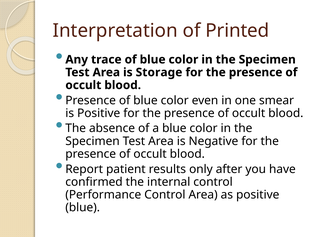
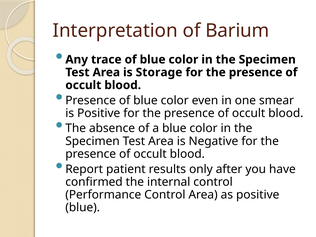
Printed: Printed -> Barium
